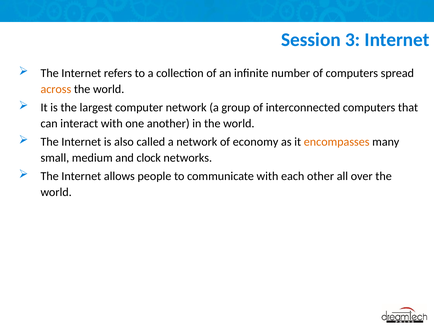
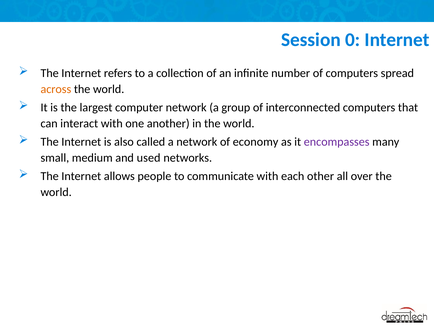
3: 3 -> 0
encompasses colour: orange -> purple
clock: clock -> used
